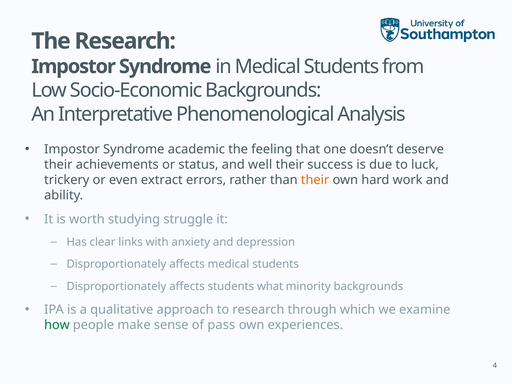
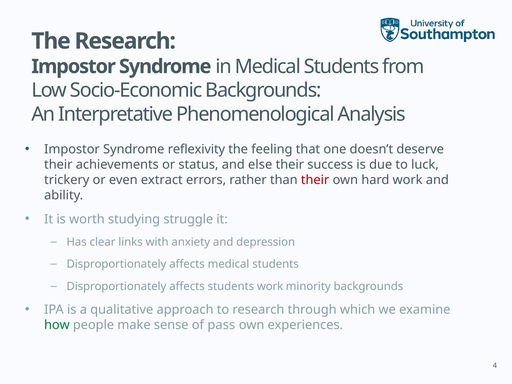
academic: academic -> reflexivity
well: well -> else
their at (315, 180) colour: orange -> red
students what: what -> work
